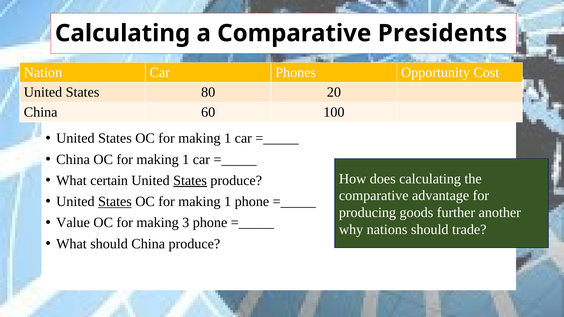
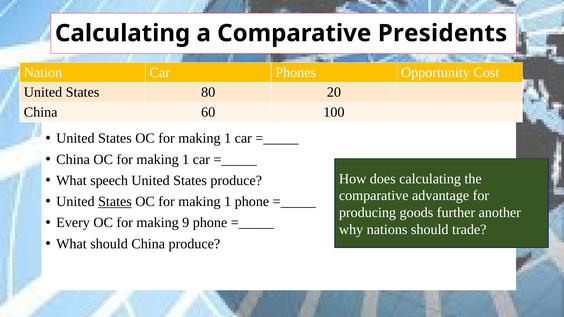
certain: certain -> speech
States at (190, 181) underline: present -> none
Value: Value -> Every
3: 3 -> 9
